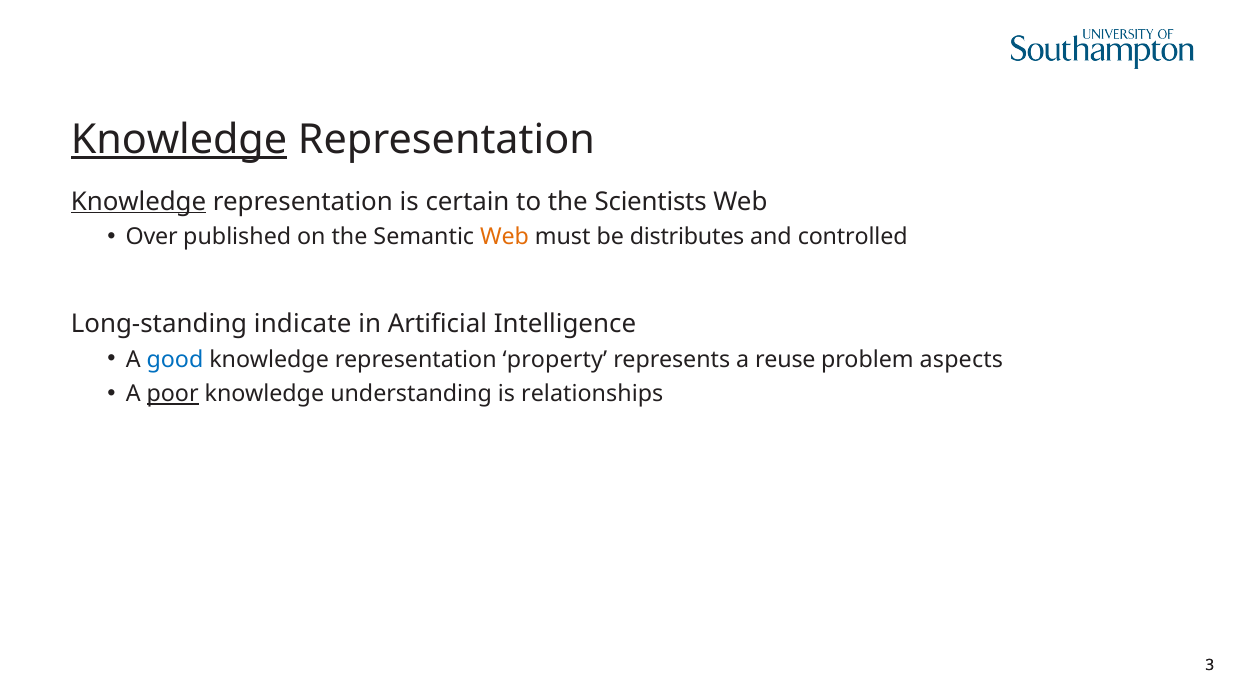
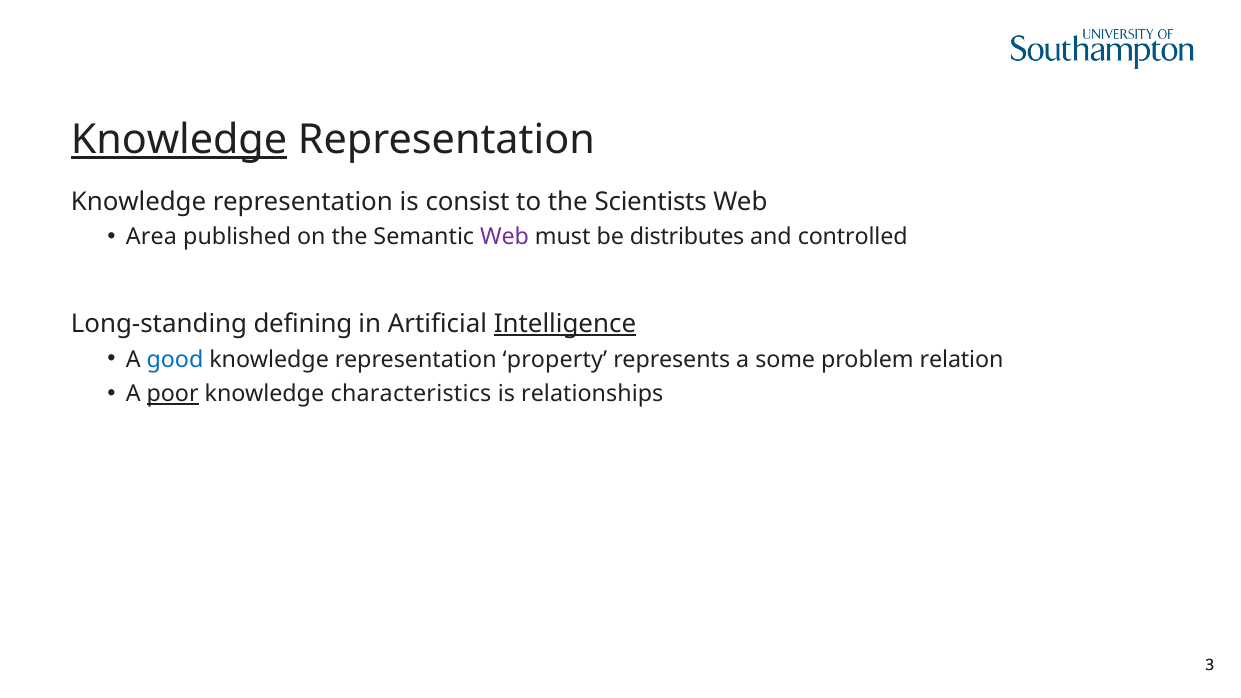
Knowledge at (139, 202) underline: present -> none
certain: certain -> consist
Over: Over -> Area
Web at (505, 237) colour: orange -> purple
indicate: indicate -> defining
Intelligence underline: none -> present
reuse: reuse -> some
aspects: aspects -> relation
understanding: understanding -> characteristics
